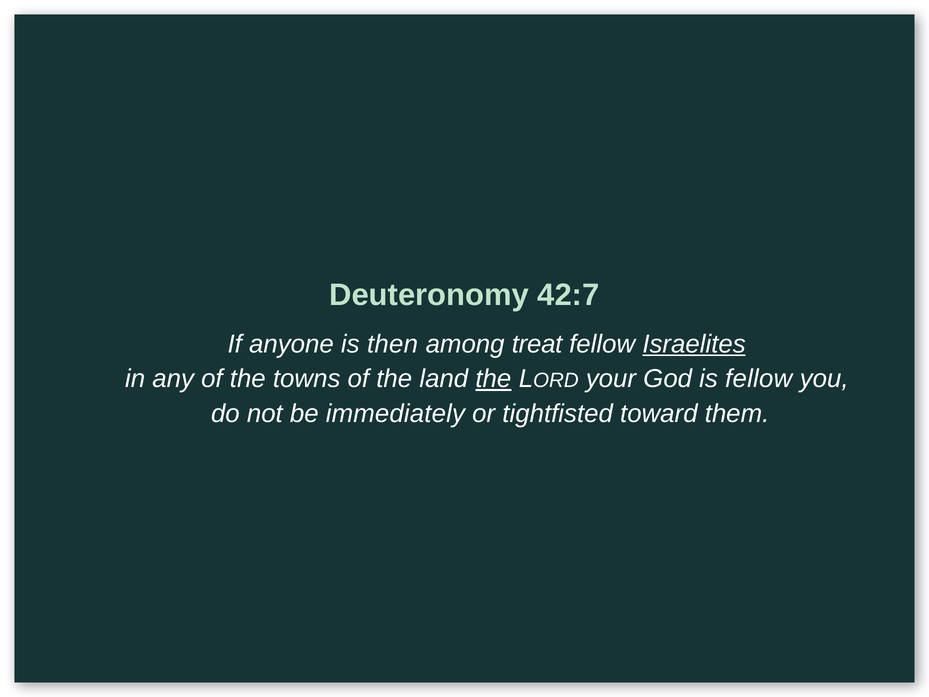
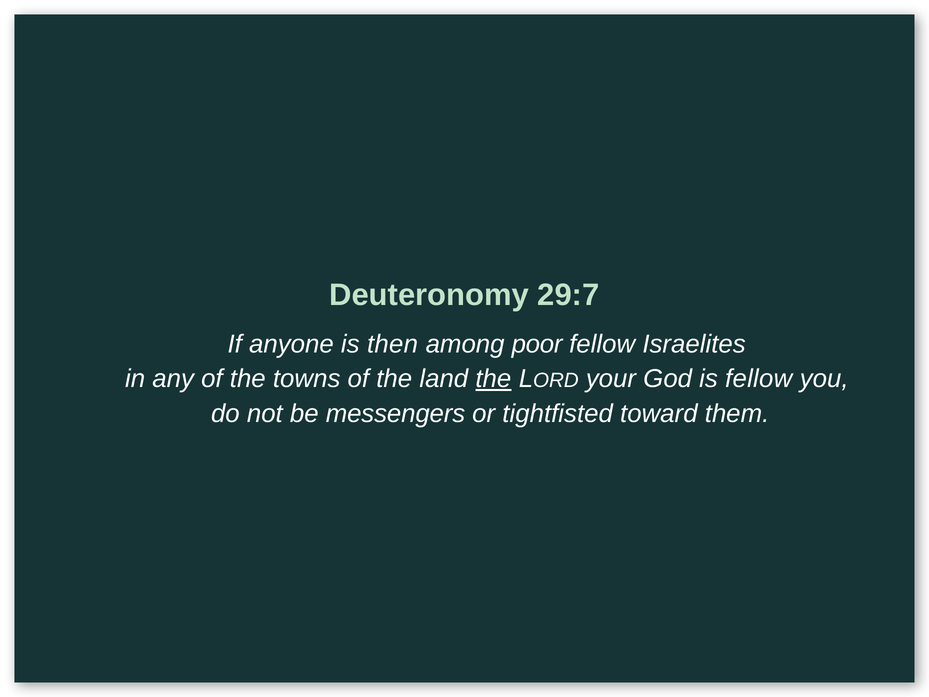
42:7: 42:7 -> 29:7
treat: treat -> poor
Israelites underline: present -> none
immediately: immediately -> messengers
